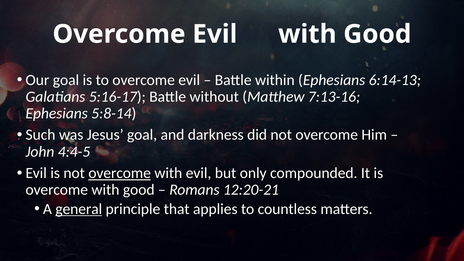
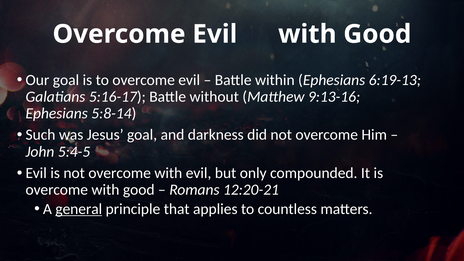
6:14-13: 6:14-13 -> 6:19-13
7:13-16: 7:13-16 -> 9:13-16
4:4-5: 4:4-5 -> 5:4-5
overcome at (120, 173) underline: present -> none
